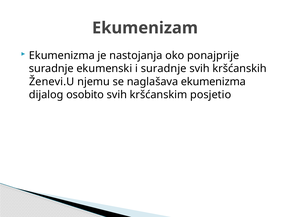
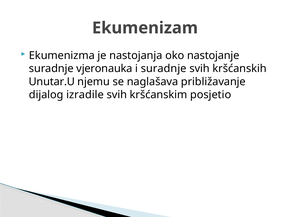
ponajprije: ponajprije -> nastojanje
ekumenski: ekumenski -> vjeronauka
Ženevi.U: Ženevi.U -> Unutar.U
naglašava ekumenizma: ekumenizma -> približavanje
osobito: osobito -> izradile
